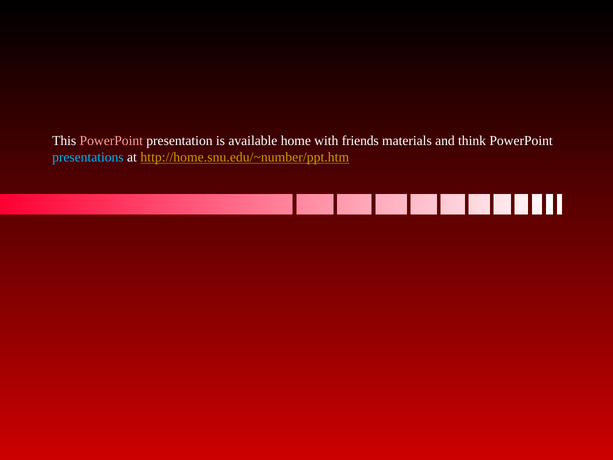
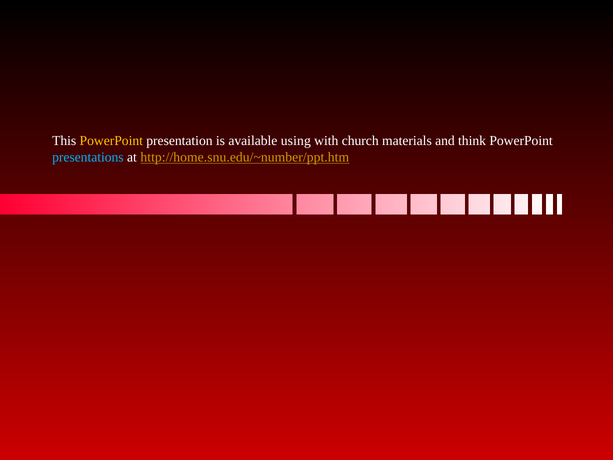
PowerPoint at (111, 141) colour: pink -> yellow
home: home -> using
friends: friends -> church
